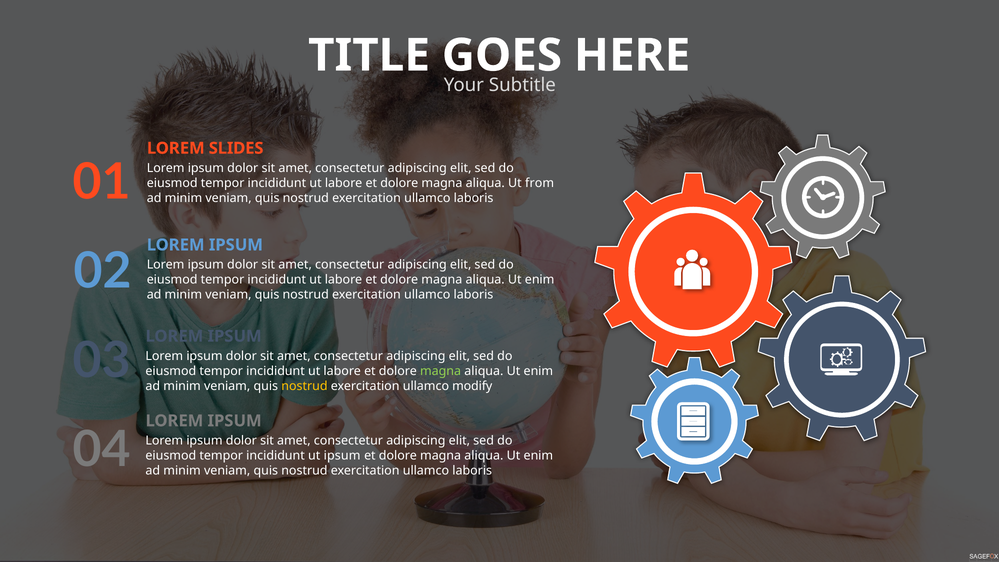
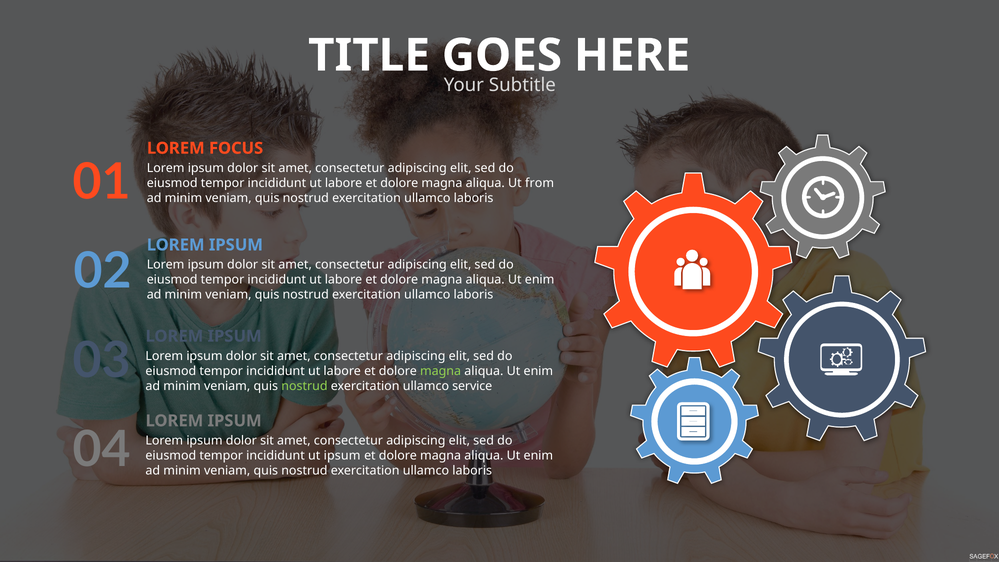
SLIDES: SLIDES -> FOCUS
nostrud at (304, 386) colour: yellow -> light green
modify: modify -> service
